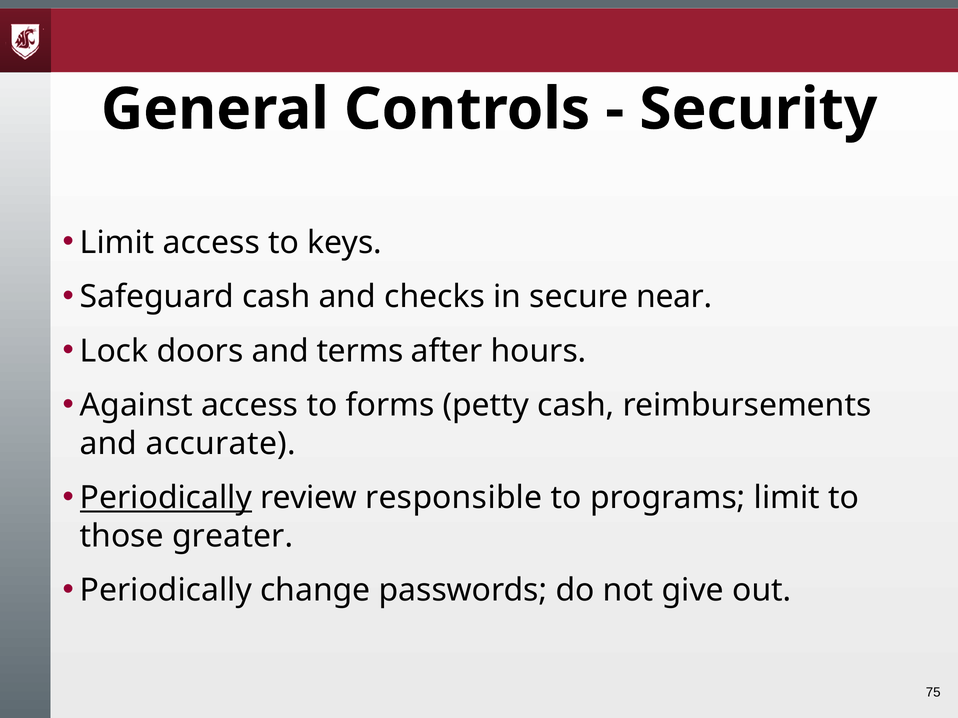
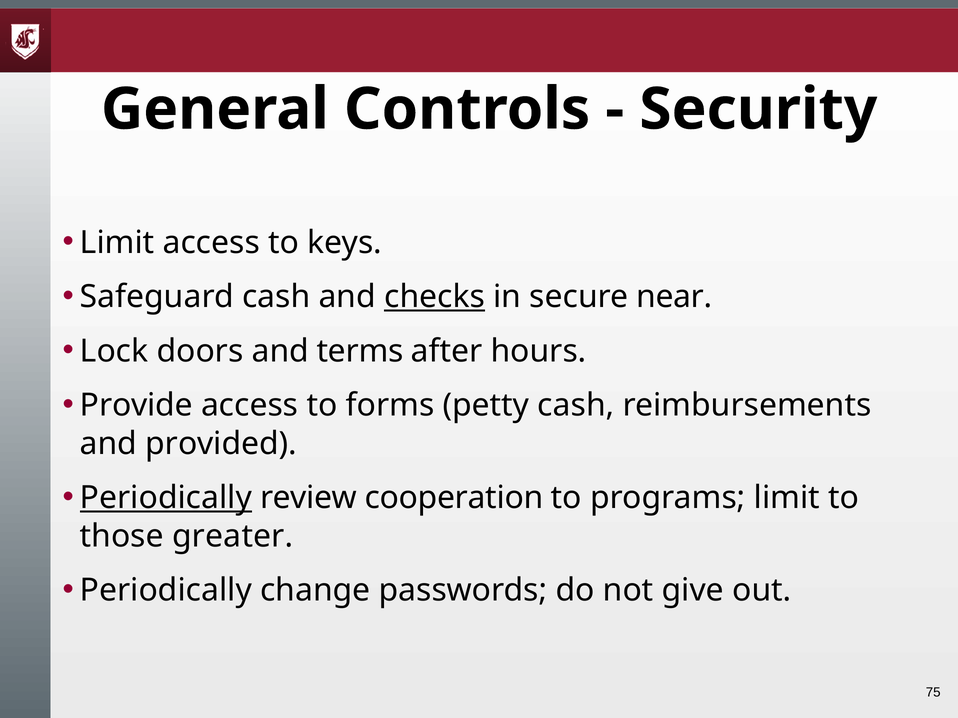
checks underline: none -> present
Against: Against -> Provide
accurate: accurate -> provided
responsible: responsible -> cooperation
